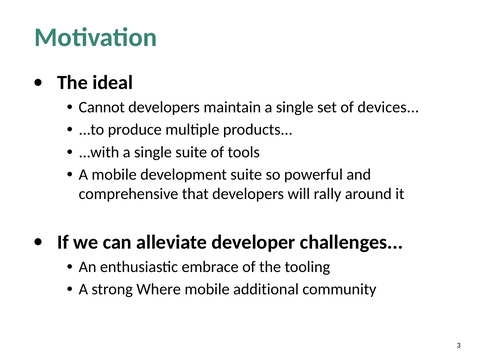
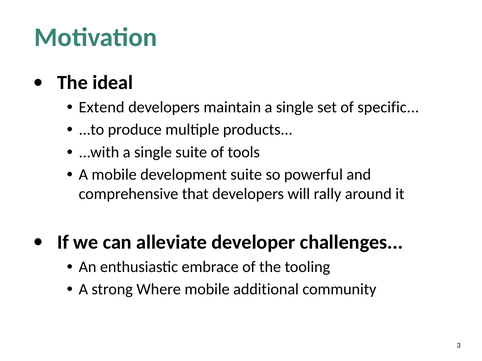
Cannot: Cannot -> Extend
devices: devices -> specific
